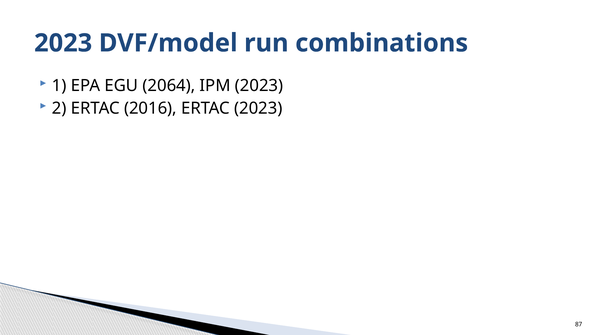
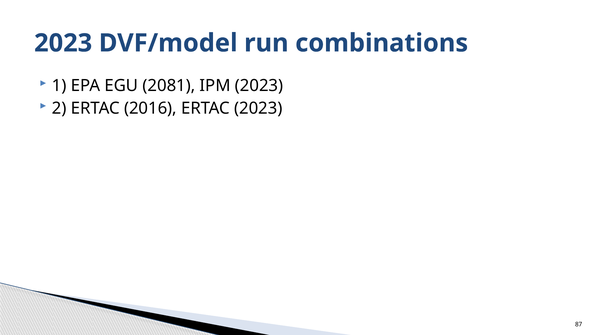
2064: 2064 -> 2081
